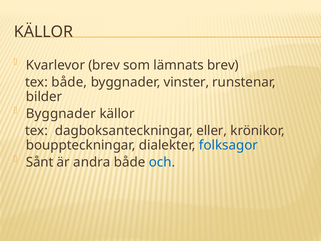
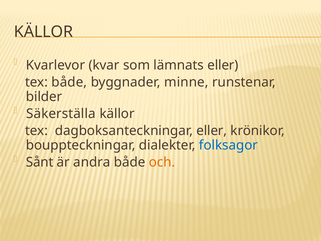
Kvarlevor brev: brev -> kvar
lämnats brev: brev -> eller
vinster: vinster -> minne
Byggnader at (61, 114): Byggnader -> Säkerställa
och colour: blue -> orange
